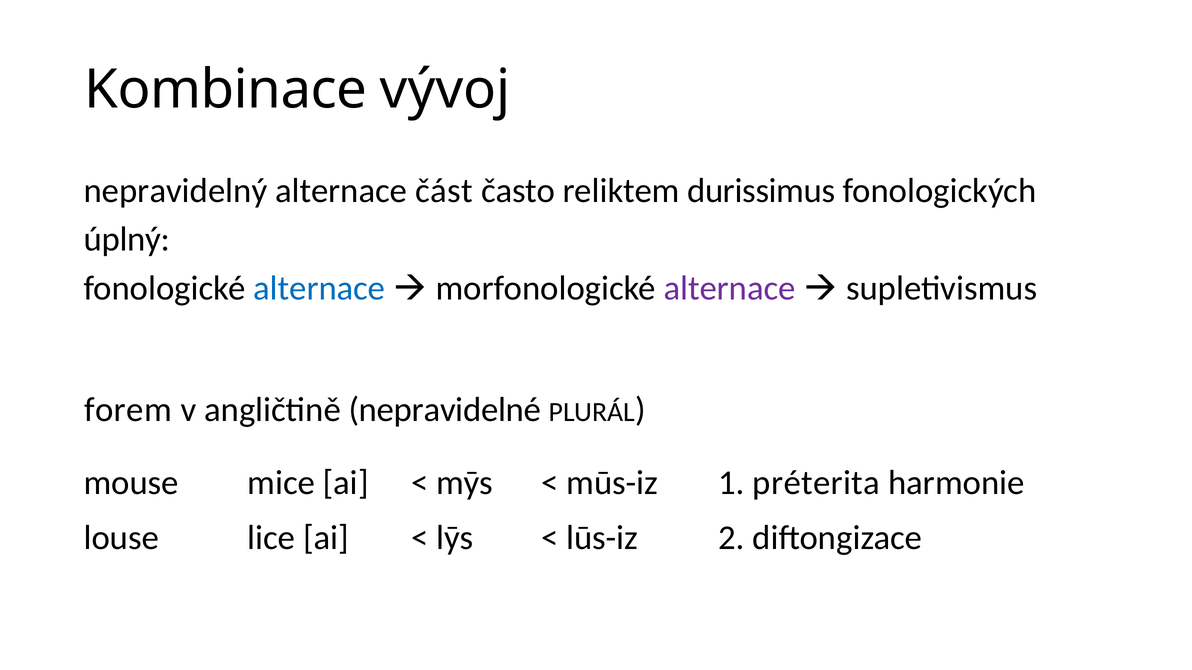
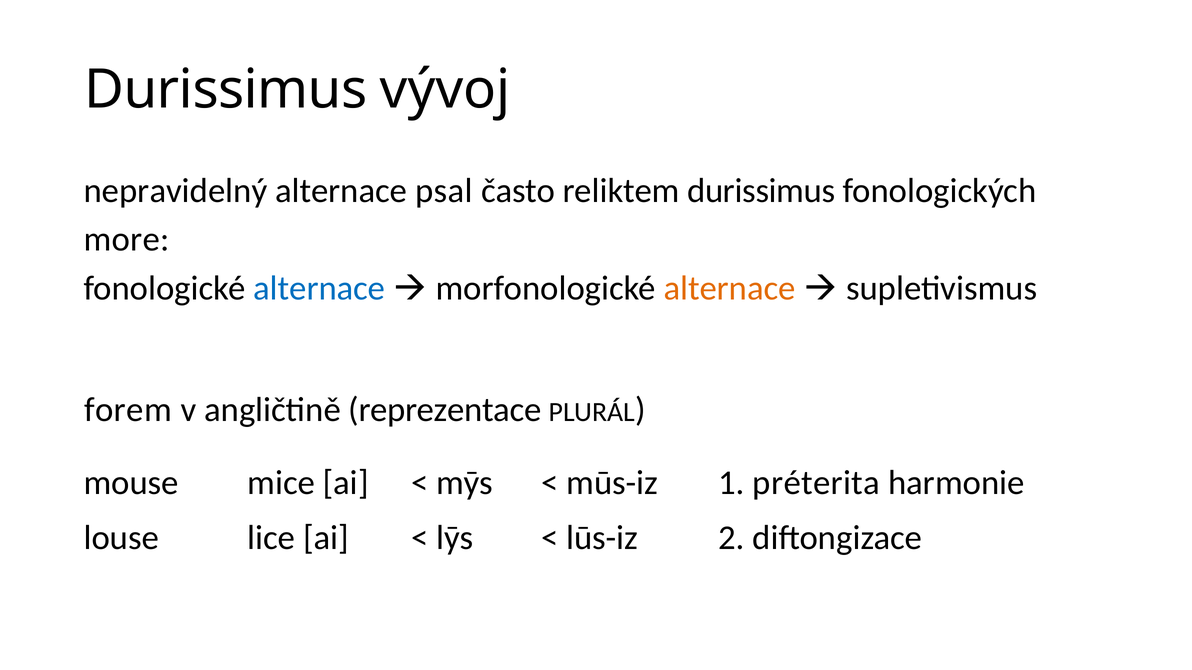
Kombinace at (226, 90): Kombinace -> Durissimus
část: část -> psal
úplný: úplný -> more
alternace at (730, 288) colour: purple -> orange
nepravidelné: nepravidelné -> reprezentace
